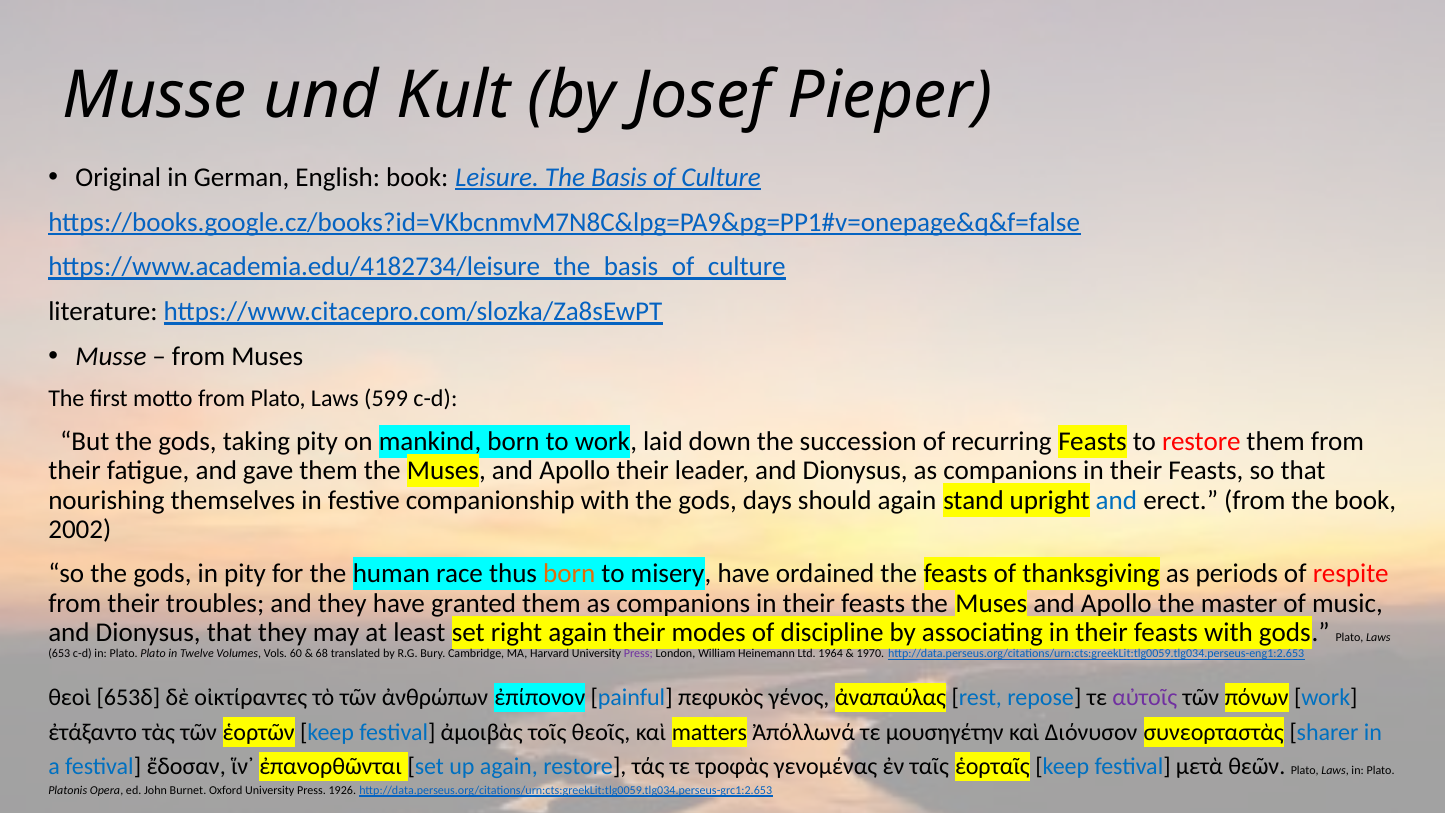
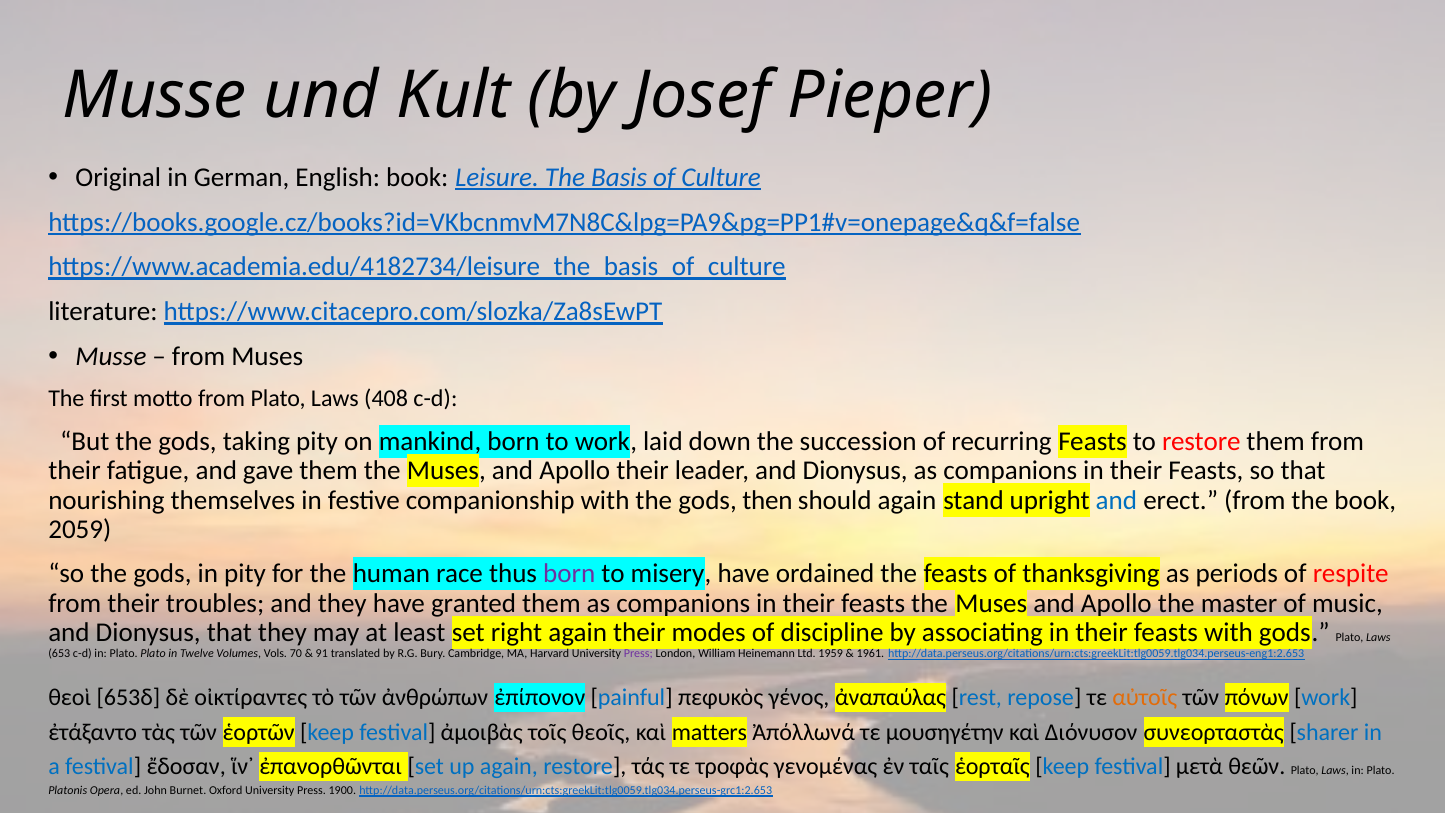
599: 599 -> 408
days: days -> then
2002: 2002 -> 2059
born at (569, 574) colour: orange -> purple
60: 60 -> 70
68: 68 -> 91
1964: 1964 -> 1959
1970: 1970 -> 1961
αὐτοῖς colour: purple -> orange
1926: 1926 -> 1900
